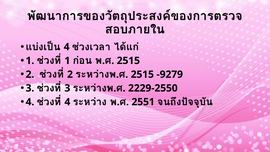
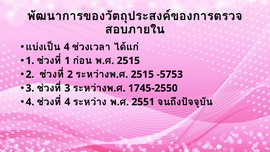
-9279: -9279 -> -5753
2229-2550: 2229-2550 -> 1745-2550
